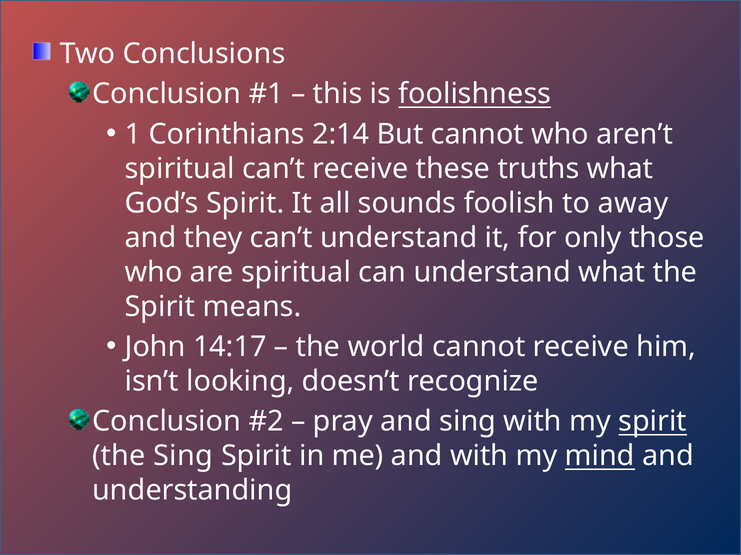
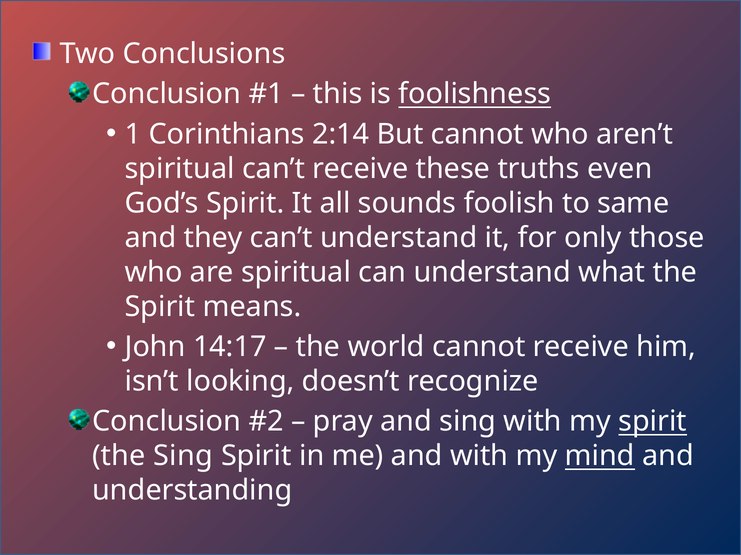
truths what: what -> even
away: away -> same
